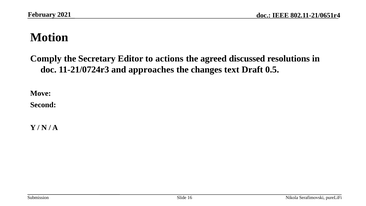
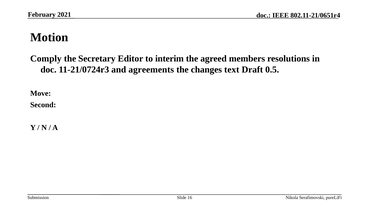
actions: actions -> interim
discussed: discussed -> members
approaches: approaches -> agreements
